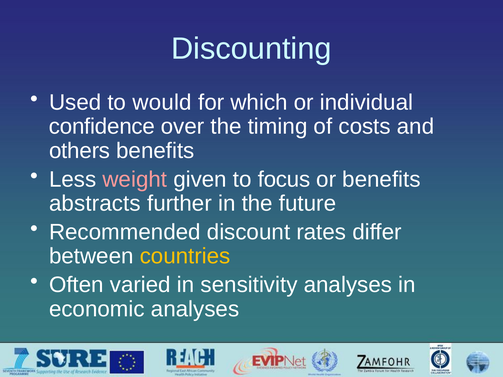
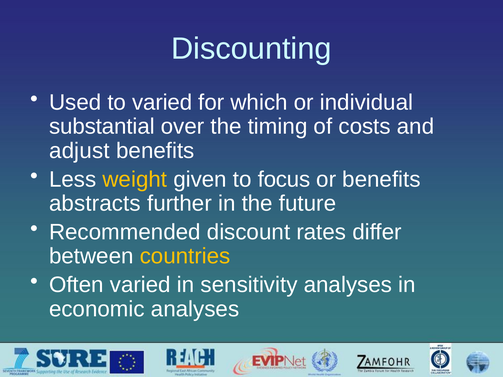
to would: would -> varied
confidence: confidence -> substantial
others: others -> adjust
weight colour: pink -> yellow
